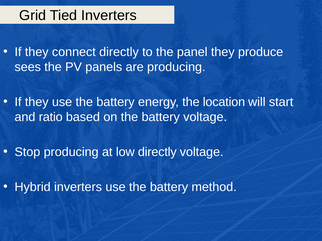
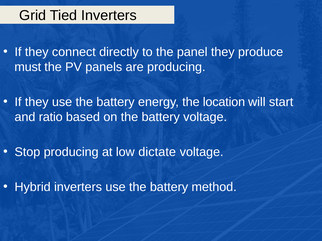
sees: sees -> must
low directly: directly -> dictate
